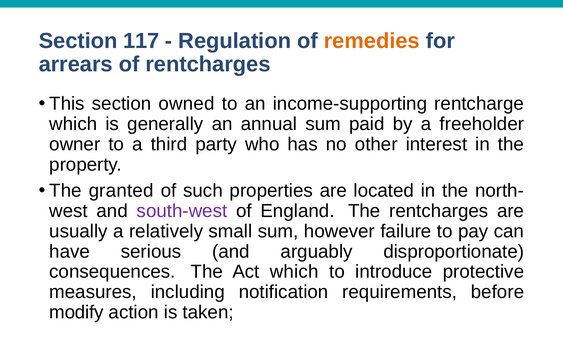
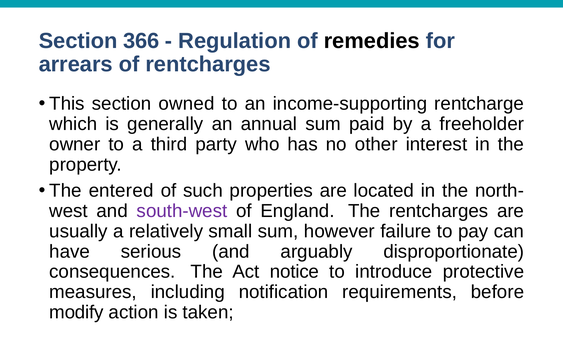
117: 117 -> 366
remedies colour: orange -> black
granted: granted -> entered
Act which: which -> notice
